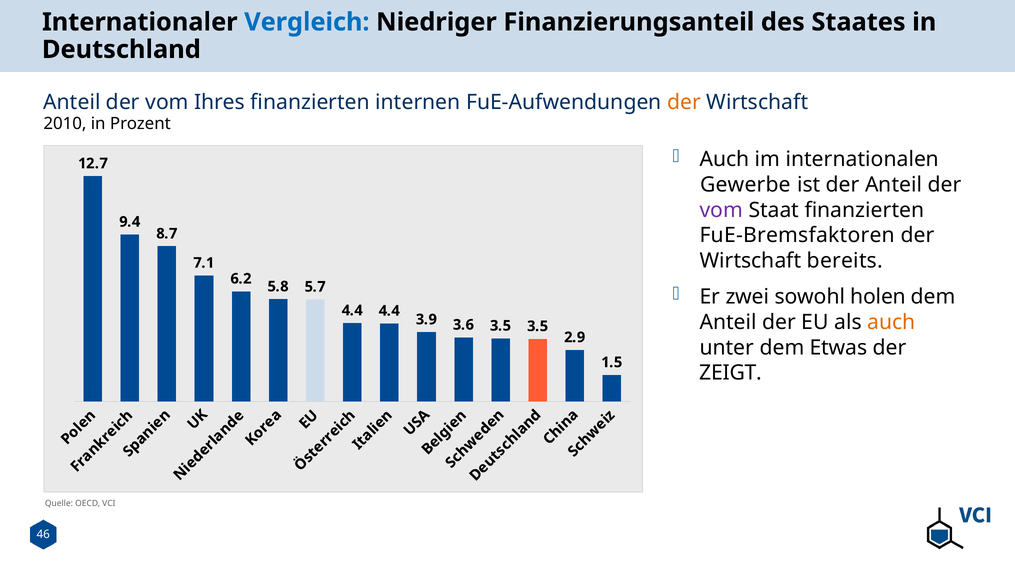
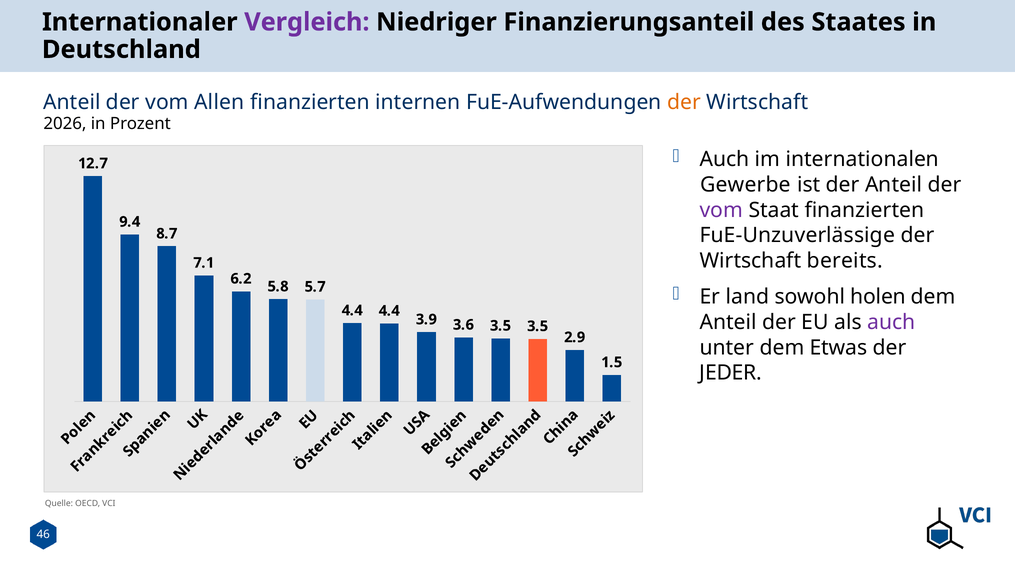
Vergleich colour: blue -> purple
Ihres: Ihres -> Allen
2010: 2010 -> 2026
FuE-Bremsfaktoren: FuE-Bremsfaktoren -> FuE-Unzuverlässige
zwei: zwei -> land
auch at (891, 322) colour: orange -> purple
ZEIGT: ZEIGT -> JEDER
